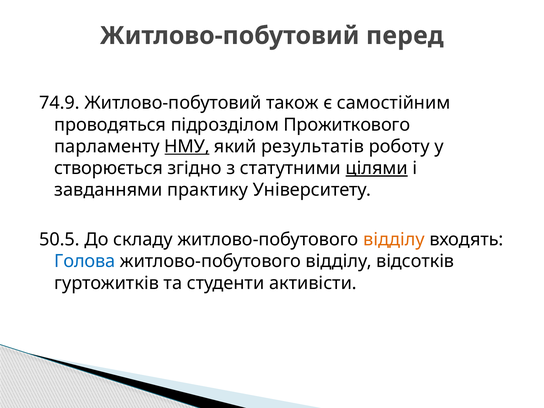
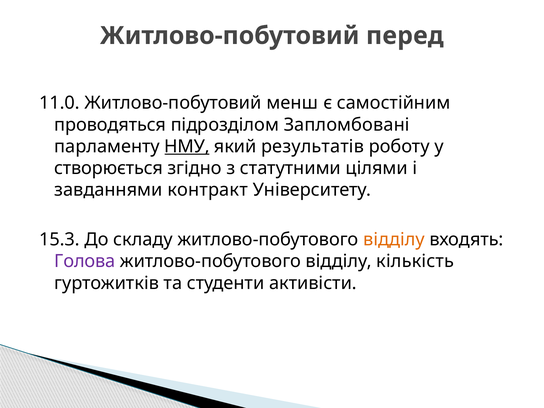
74.9: 74.9 -> 11.0
також: також -> менш
Прожиткового: Прожиткового -> Запломбовані
цілями underline: present -> none
практику: практику -> контракт
50.5: 50.5 -> 15.3
Голова colour: blue -> purple
відсотків: відсотків -> кількість
